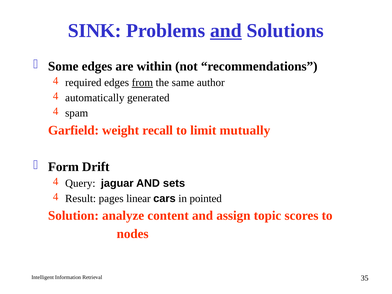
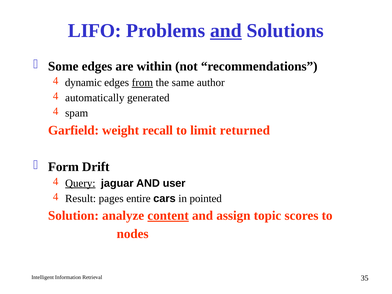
SINK: SINK -> LIFO
required: required -> dynamic
mutually: mutually -> returned
Query underline: none -> present
sets: sets -> user
linear: linear -> entire
content underline: none -> present
